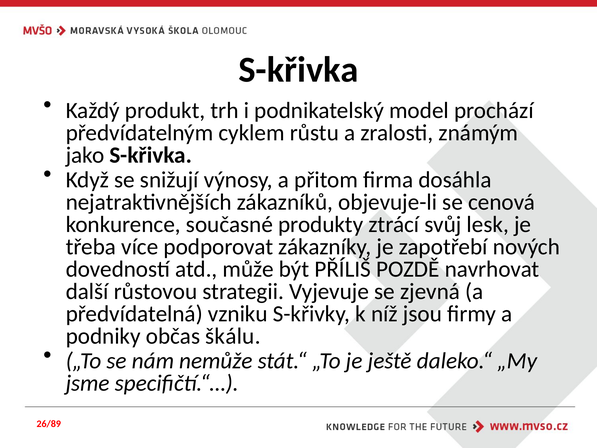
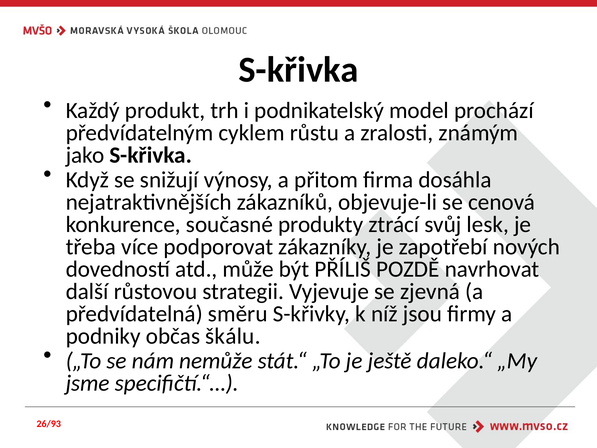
vzniku: vzniku -> směru
26/89: 26/89 -> 26/93
